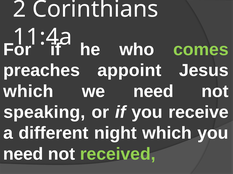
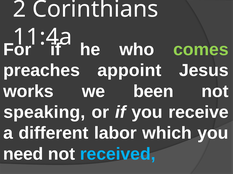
which at (28, 92): which -> works
we need: need -> been
night: night -> labor
received colour: light green -> light blue
